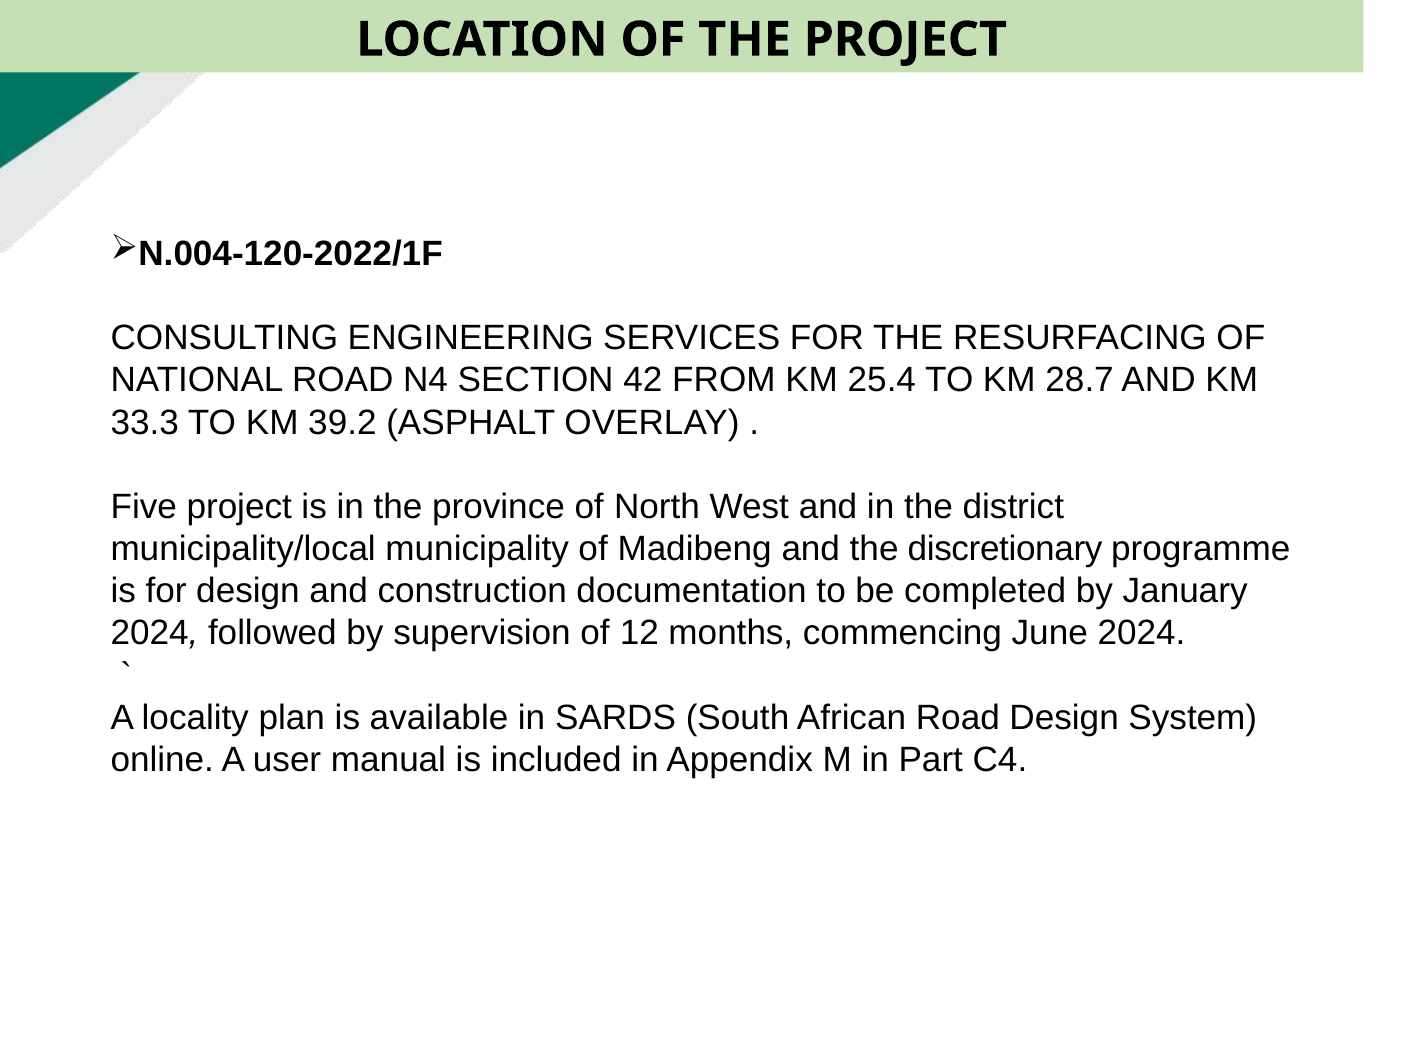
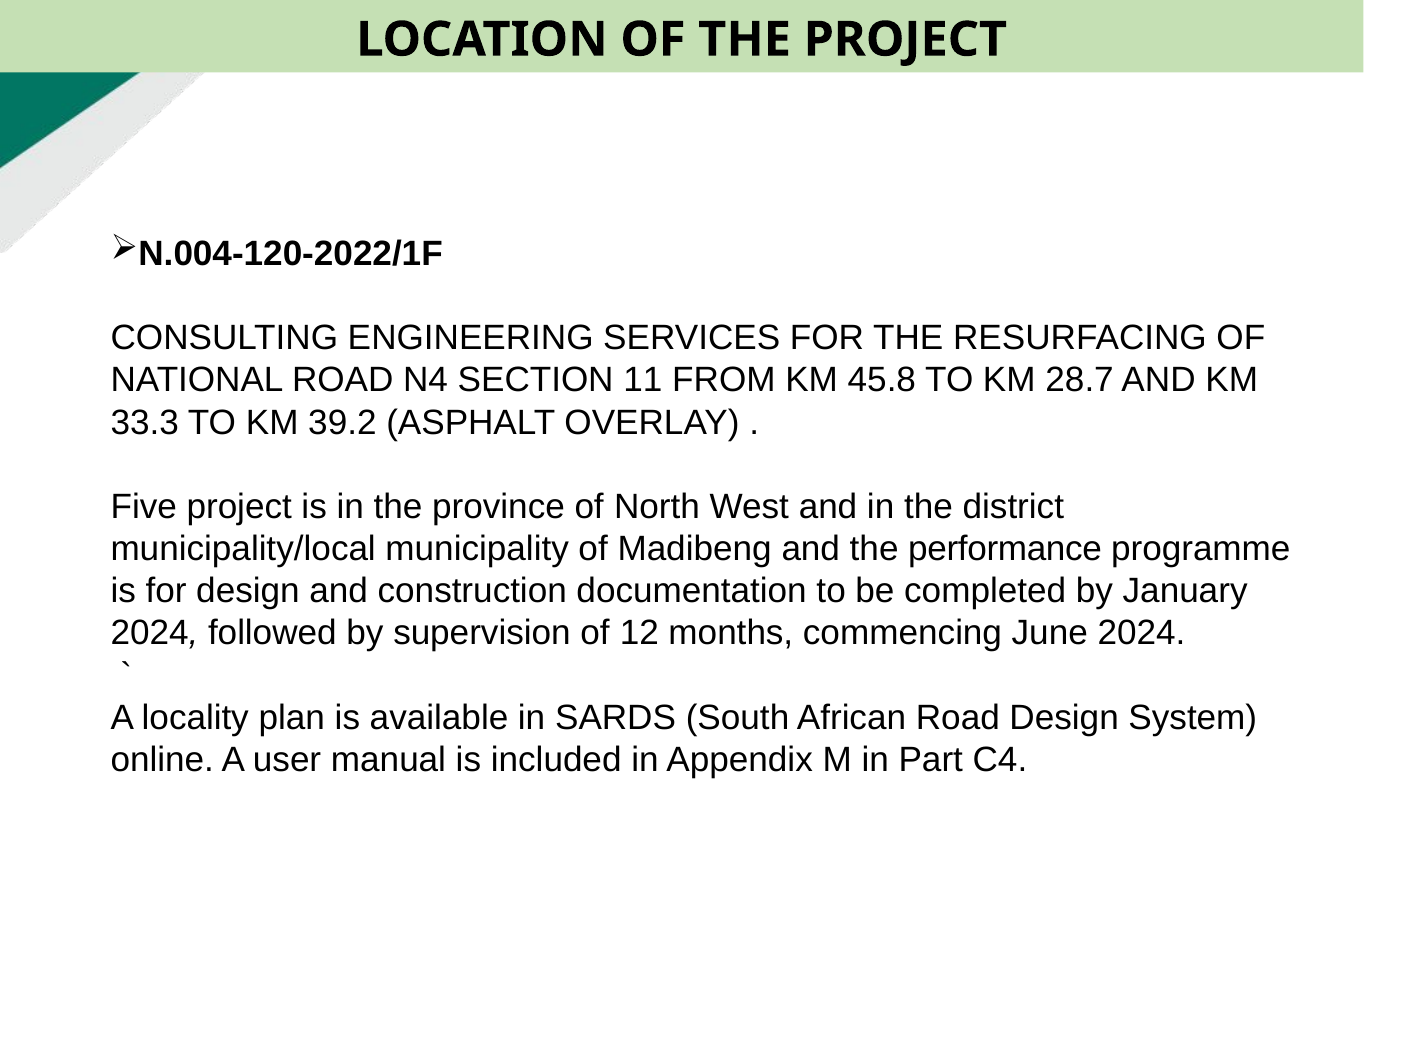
42: 42 -> 11
25.4: 25.4 -> 45.8
discretionary: discretionary -> performance
